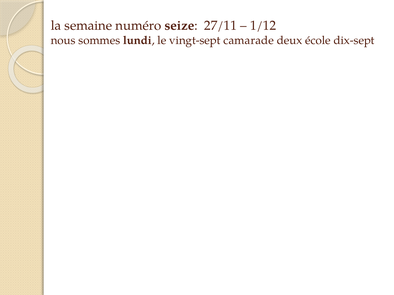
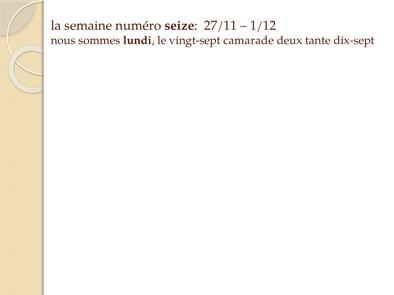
école: école -> tante
